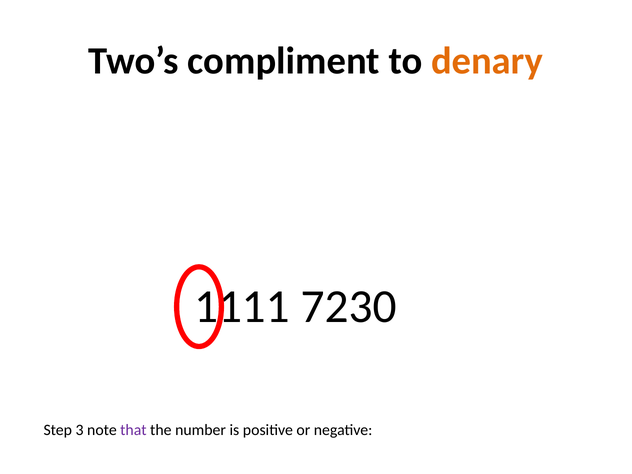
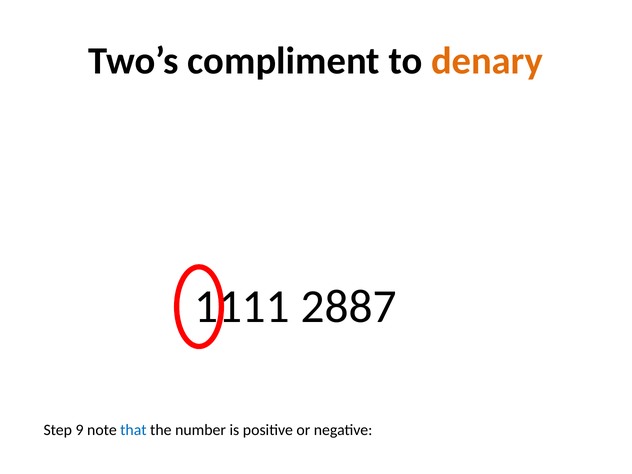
7230: 7230 -> 2887
3: 3 -> 9
that colour: purple -> blue
